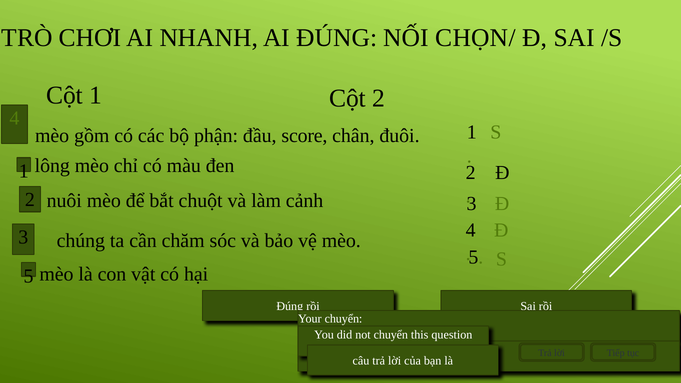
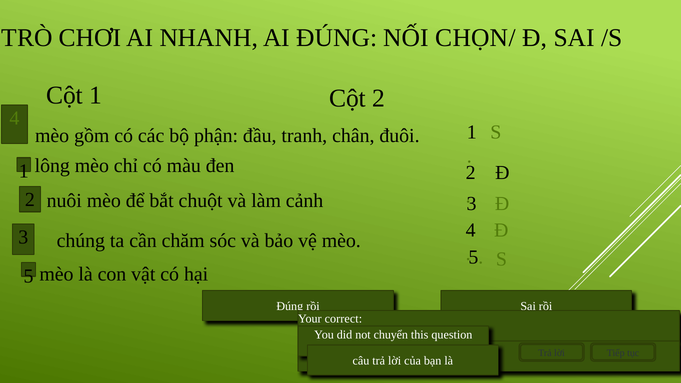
score: score -> tranh
Your chuyển: chuyển -> correct
